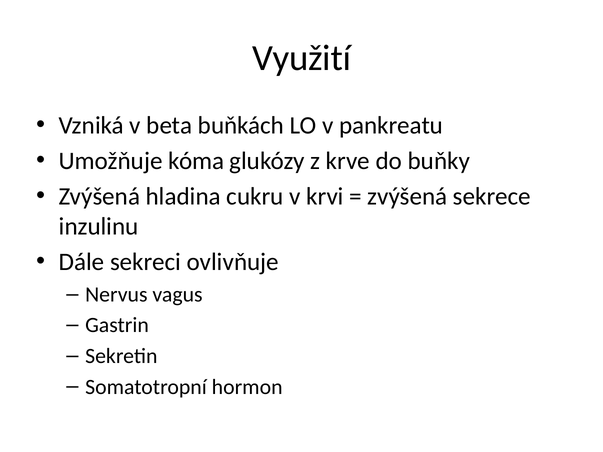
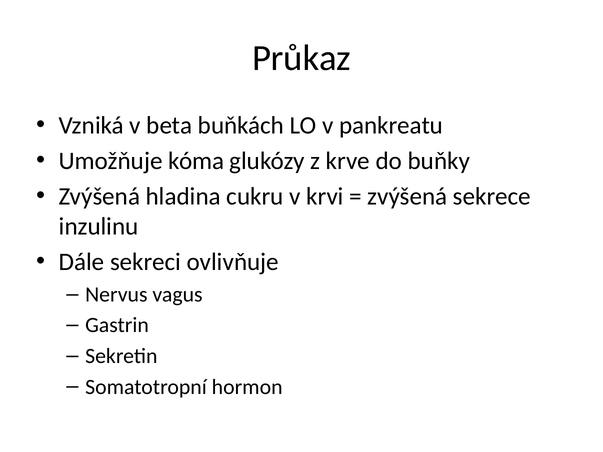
Využití: Využití -> Průkaz
